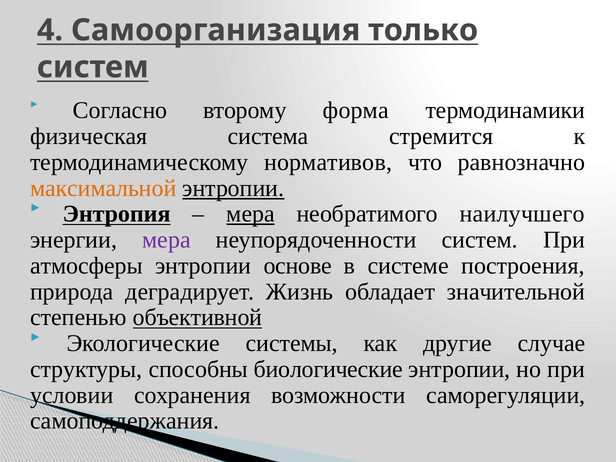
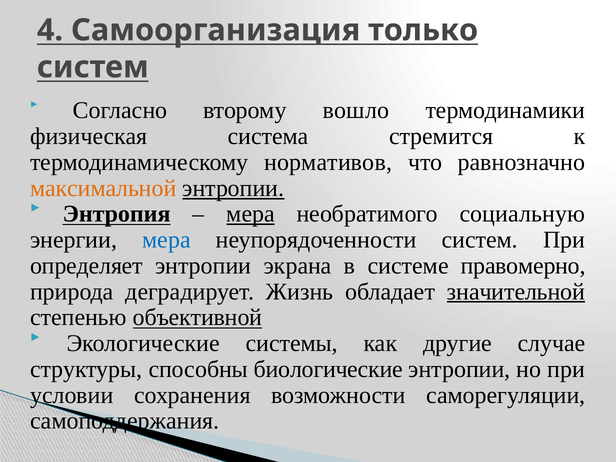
форма: форма -> вошло
наилучшего: наилучшего -> социальную
мера at (166, 240) colour: purple -> blue
атмосферы: атмосферы -> определяет
основе: основе -> экрана
построения: построения -> правомерно
значительной underline: none -> present
